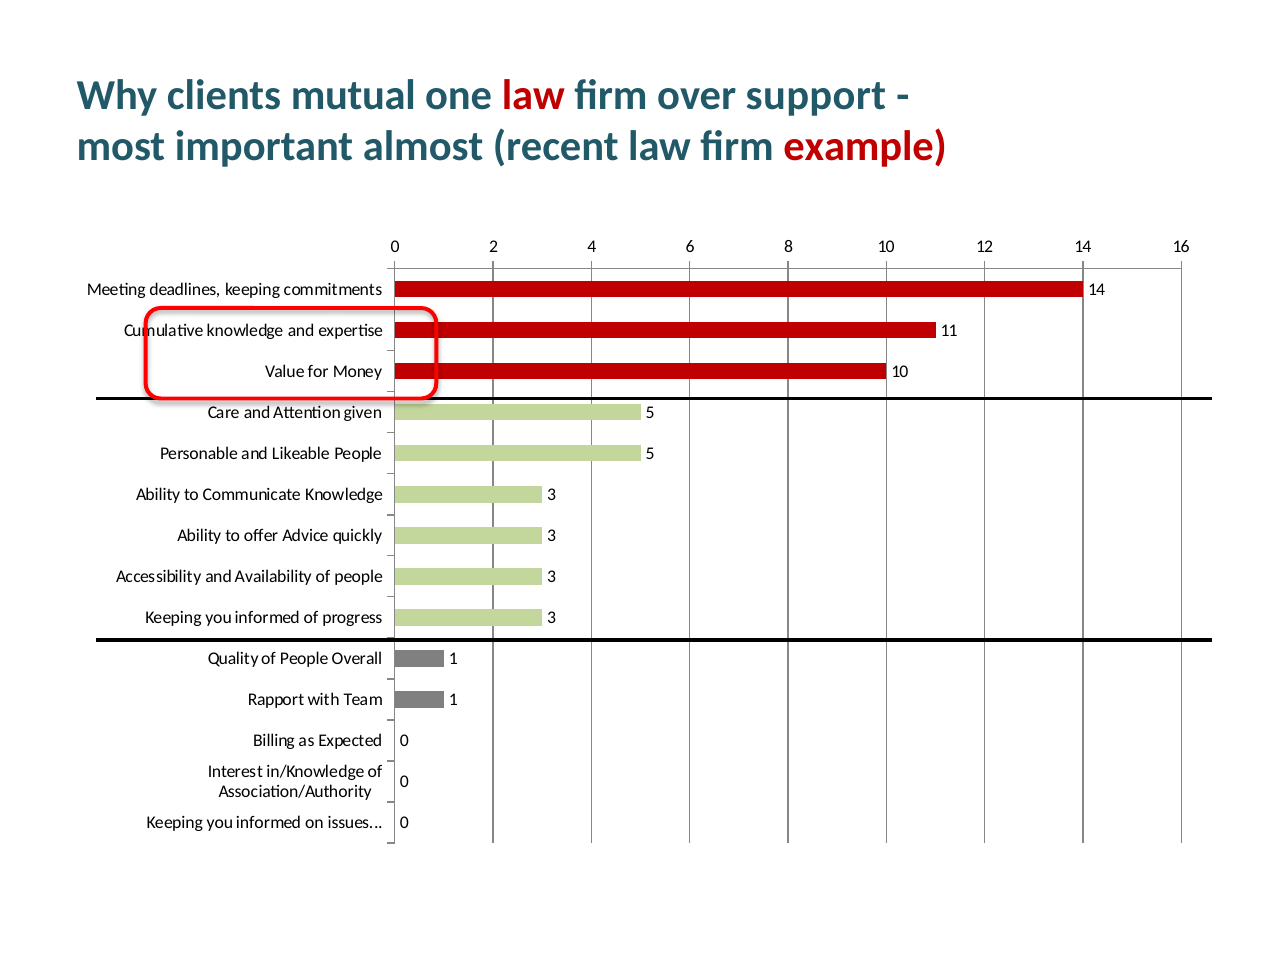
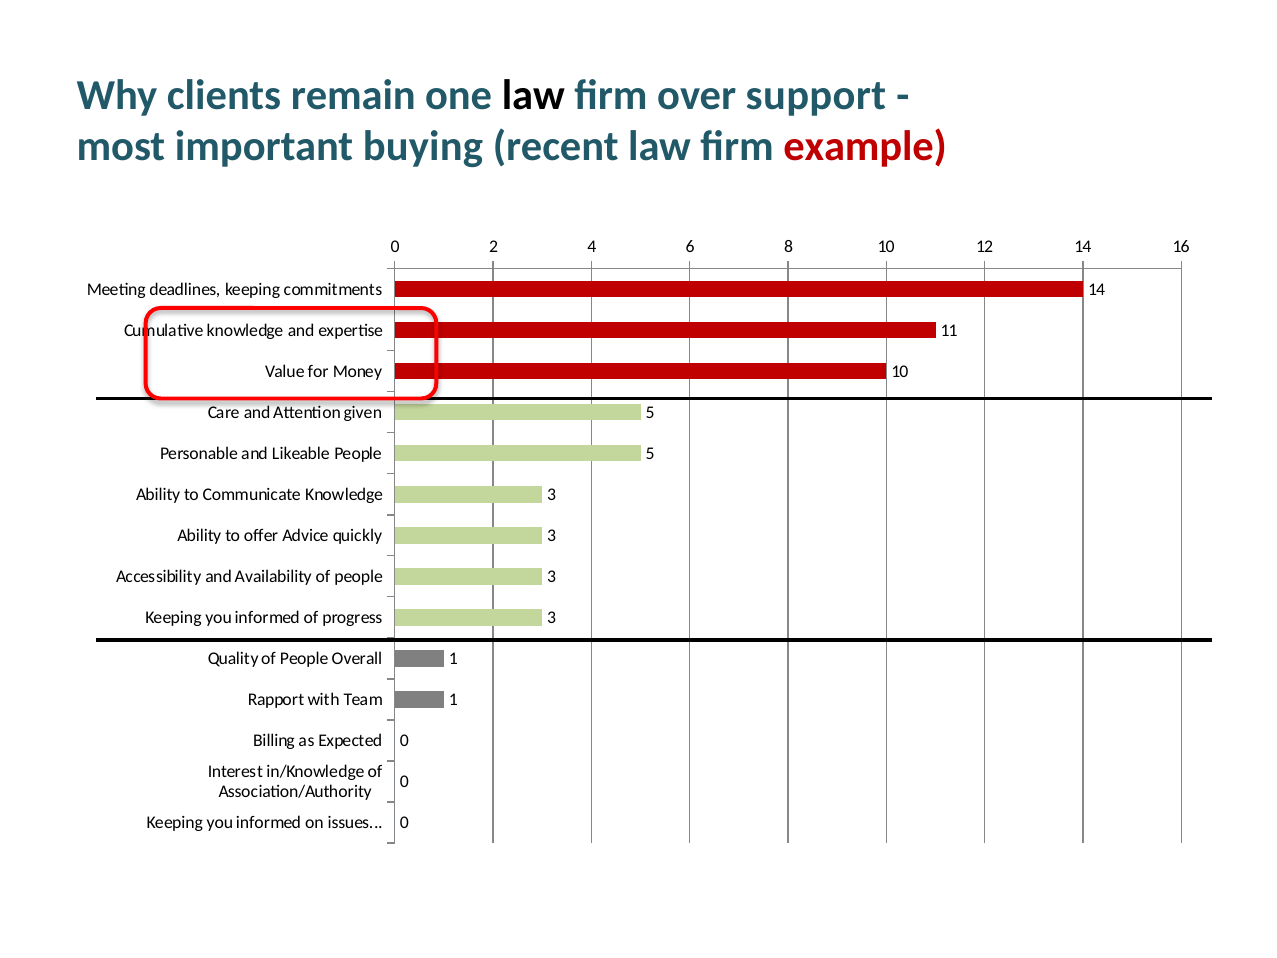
mutual: mutual -> remain
law at (533, 96) colour: red -> black
almost: almost -> buying
